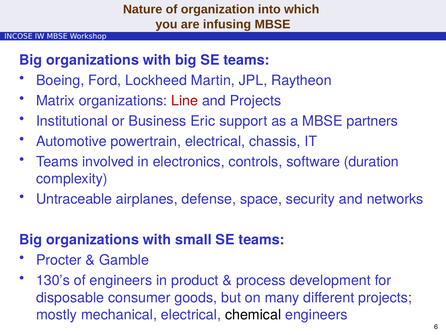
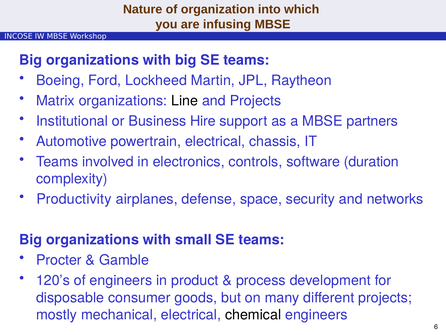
Line colour: red -> black
Eric: Eric -> Hire
Untraceable: Untraceable -> Productivity
130’s: 130’s -> 120’s
